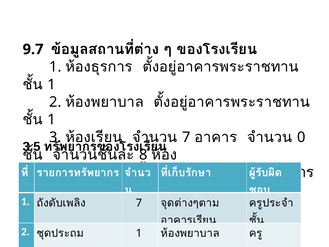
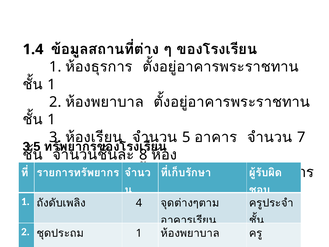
9.7: 9.7 -> 1.4
7 at (186, 137): 7 -> 5
0: 0 -> 7
7 at (139, 203): 7 -> 4
